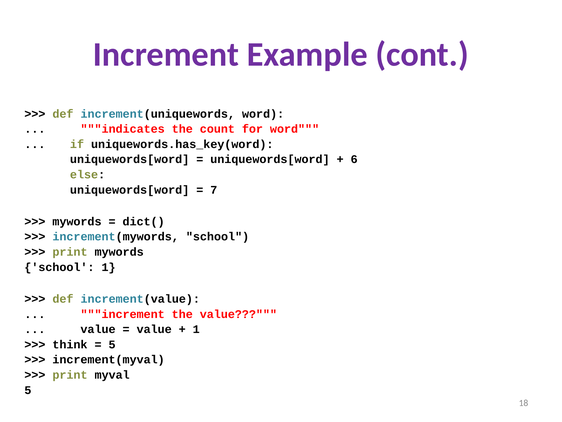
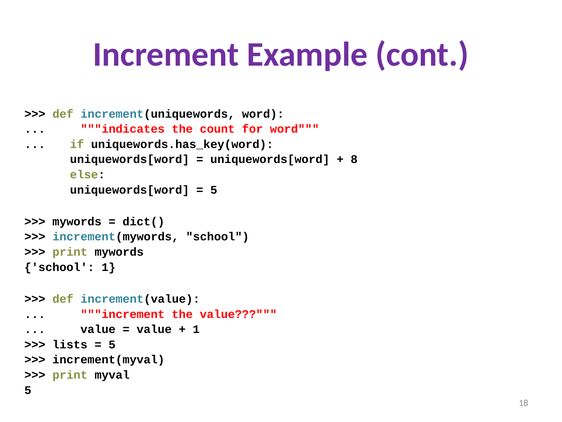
6: 6 -> 8
7 at (214, 190): 7 -> 5
think: think -> lists
